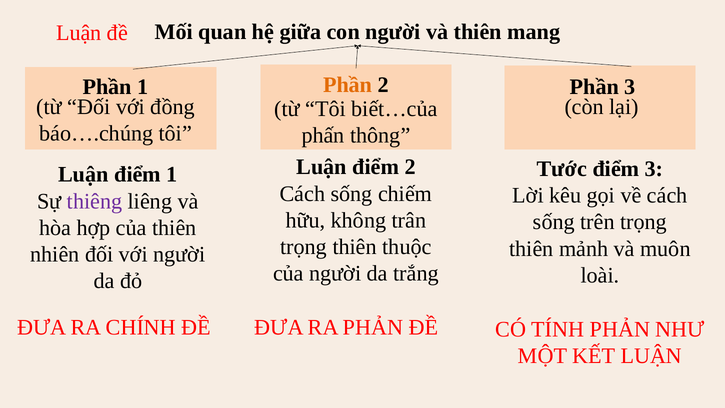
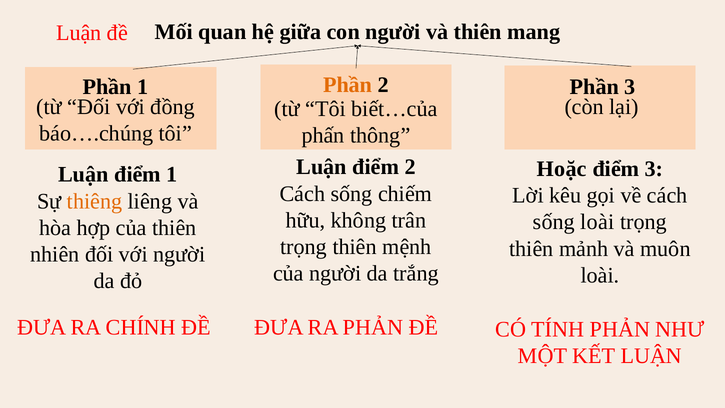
Tước: Tước -> Hoặc
thiêng colour: purple -> orange
sống trên: trên -> loài
thuộc: thuộc -> mệnh
